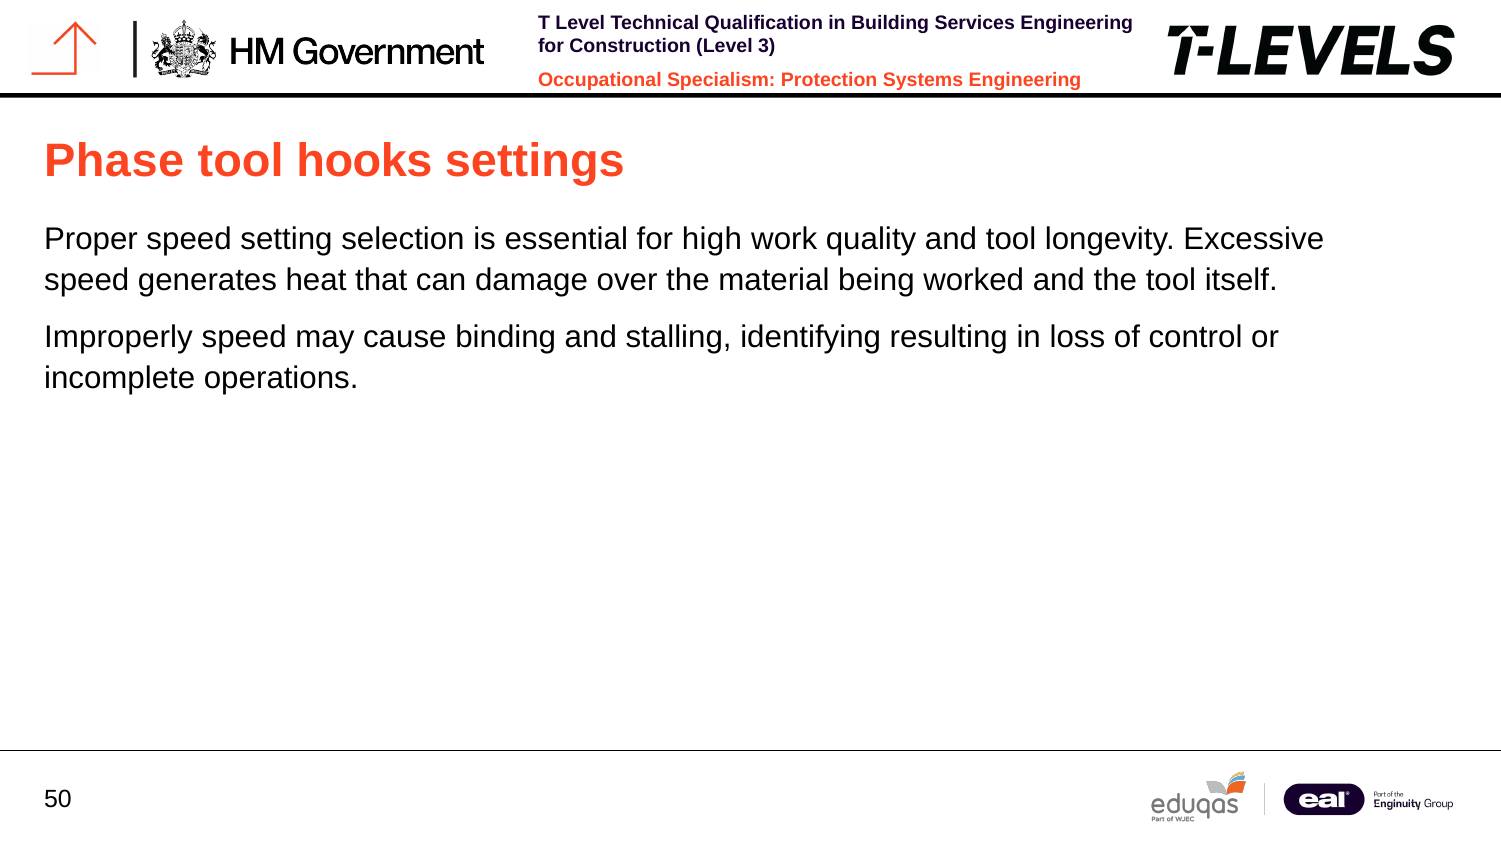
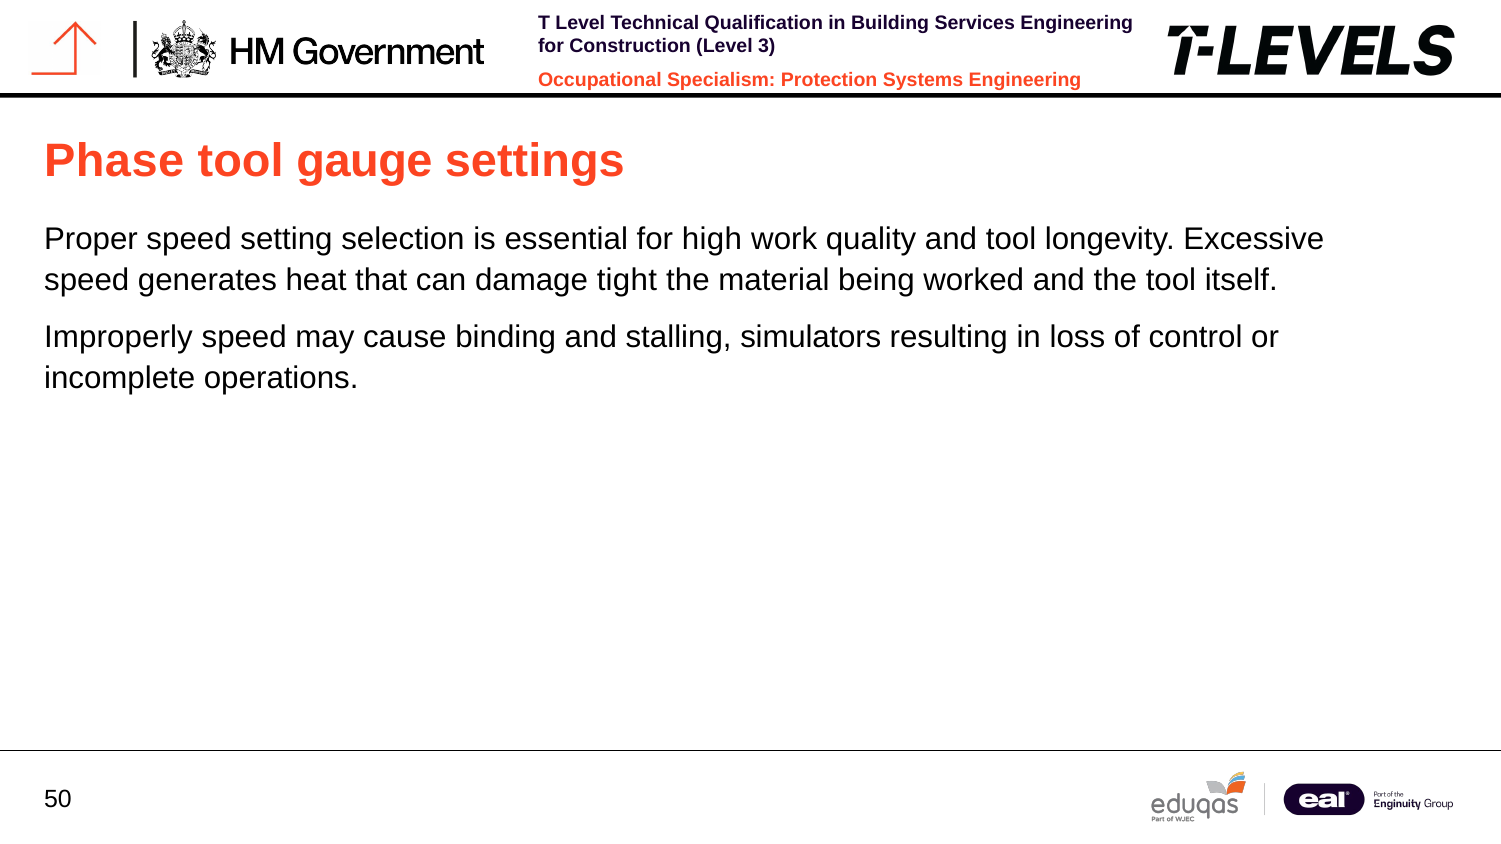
hooks: hooks -> gauge
over: over -> tight
identifying: identifying -> simulators
